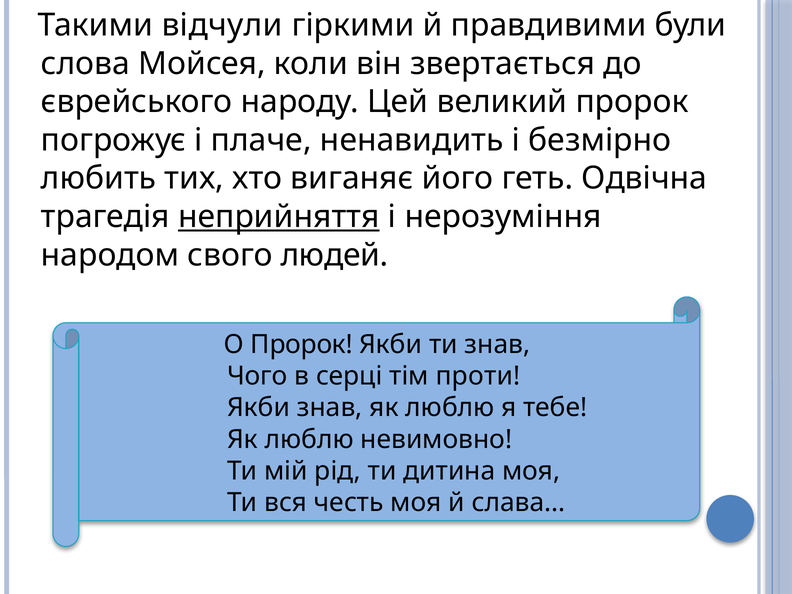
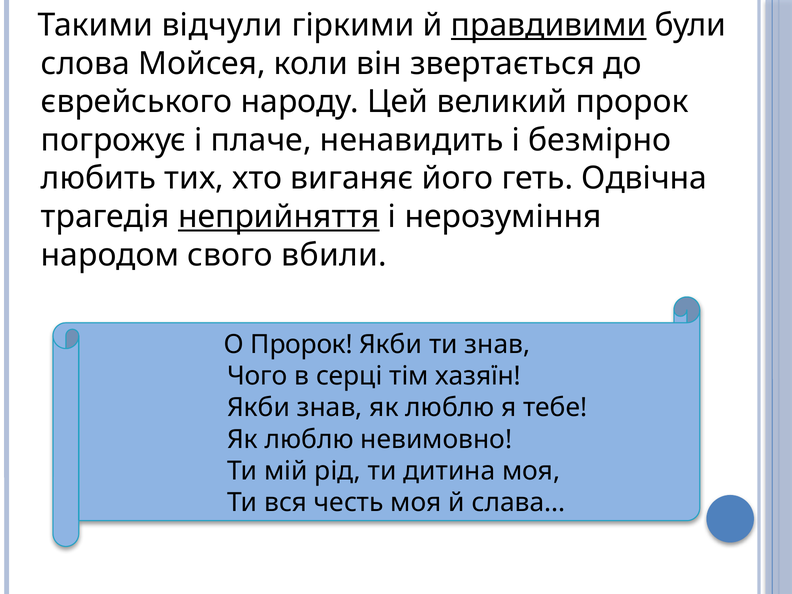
правдивими underline: none -> present
людей: людей -> вбили
проти: проти -> хазяїн
